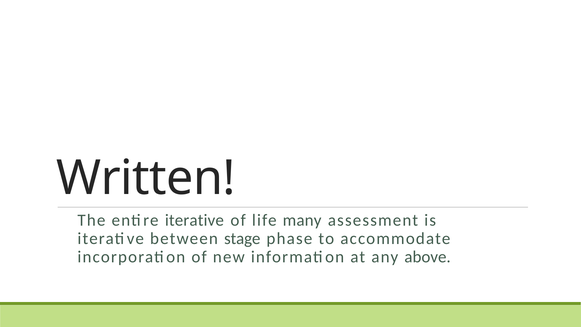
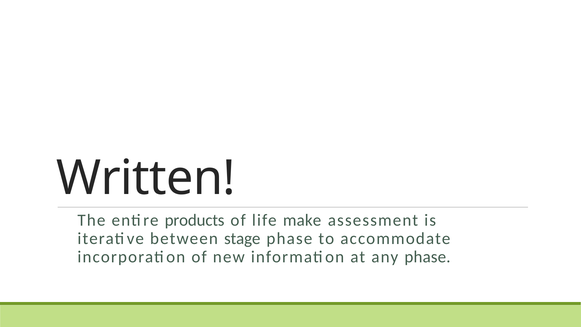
entire iterative: iterative -> products
many: many -> make
any above: above -> phase
